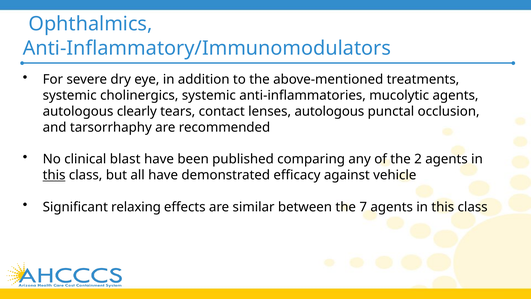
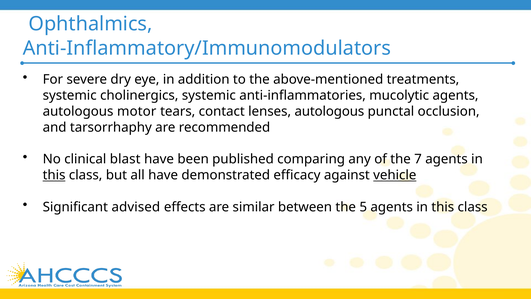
clearly: clearly -> motor
2: 2 -> 7
vehicle underline: none -> present
relaxing: relaxing -> advised
7: 7 -> 5
